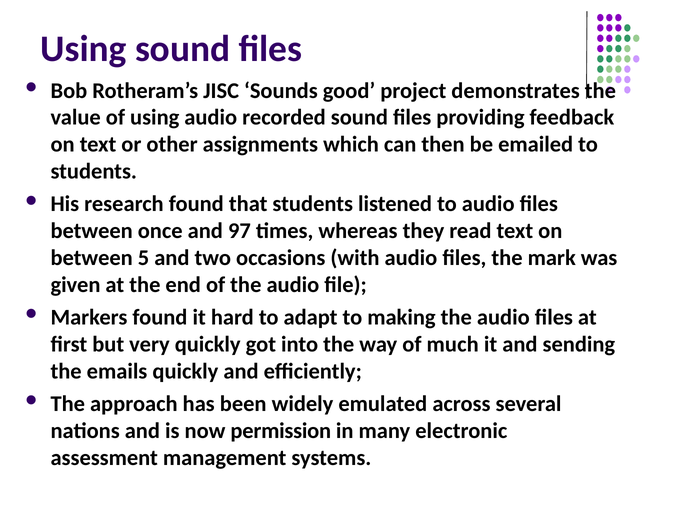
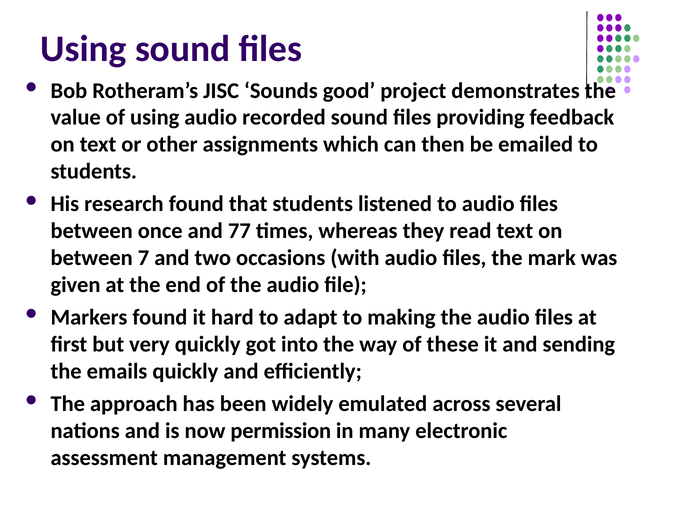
97: 97 -> 77
5: 5 -> 7
much: much -> these
